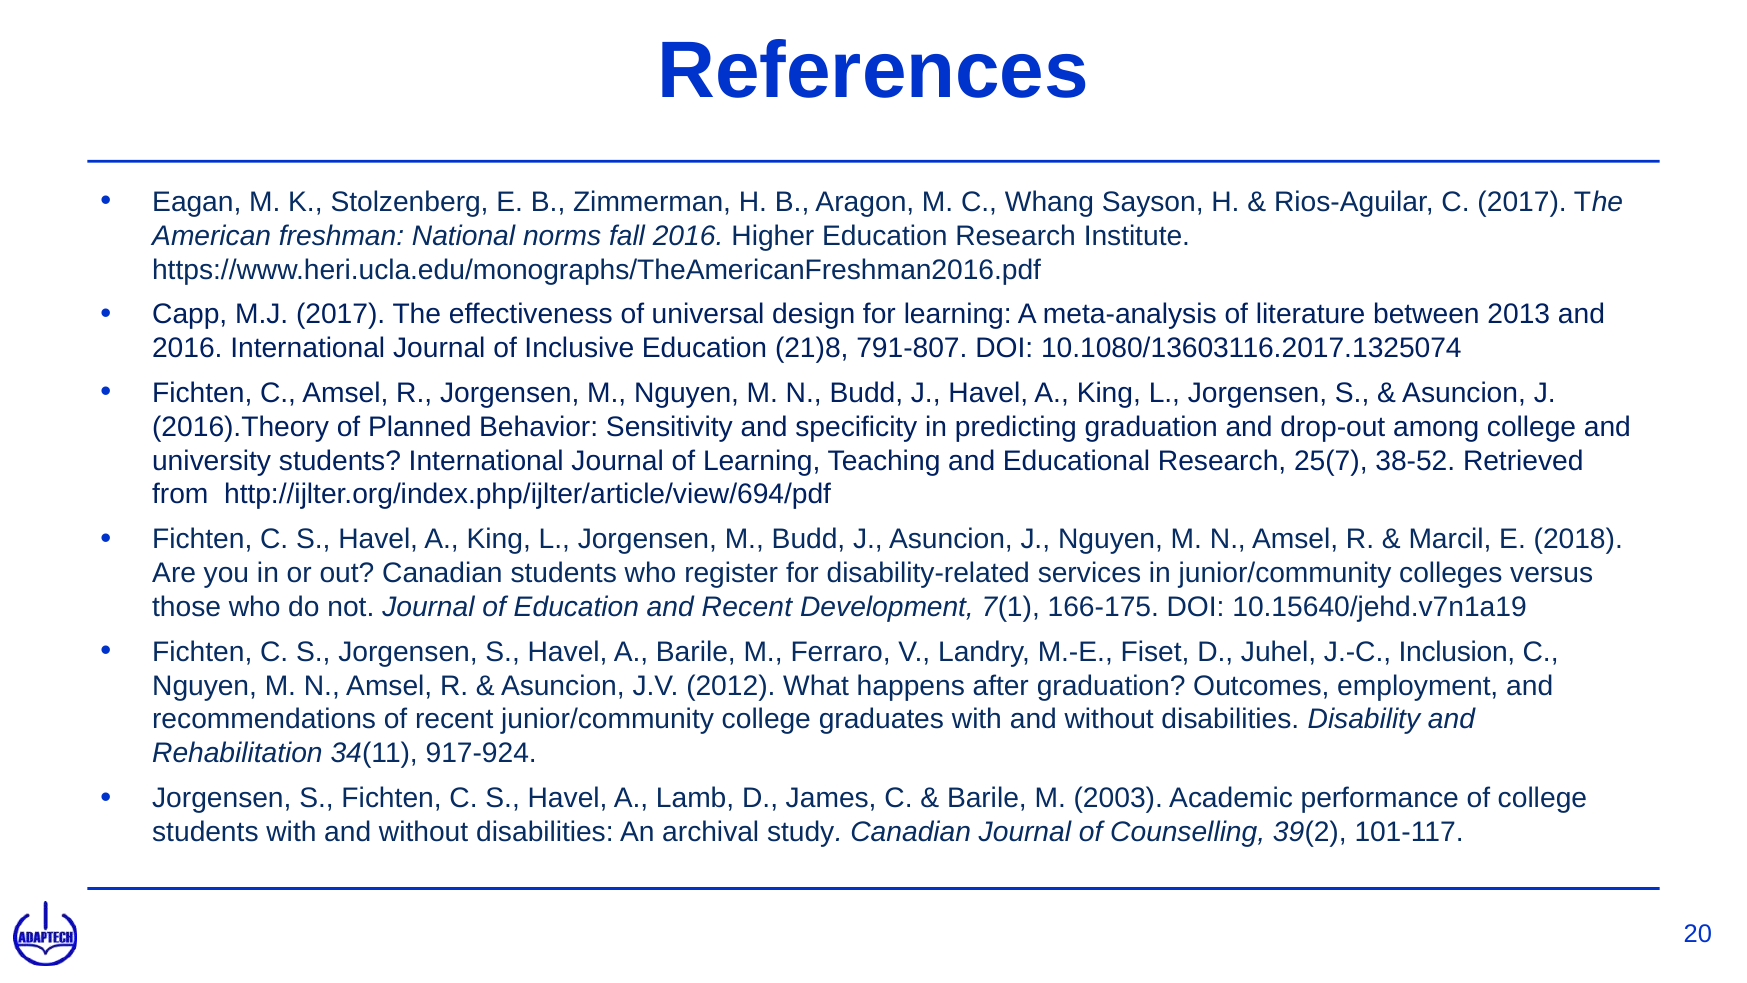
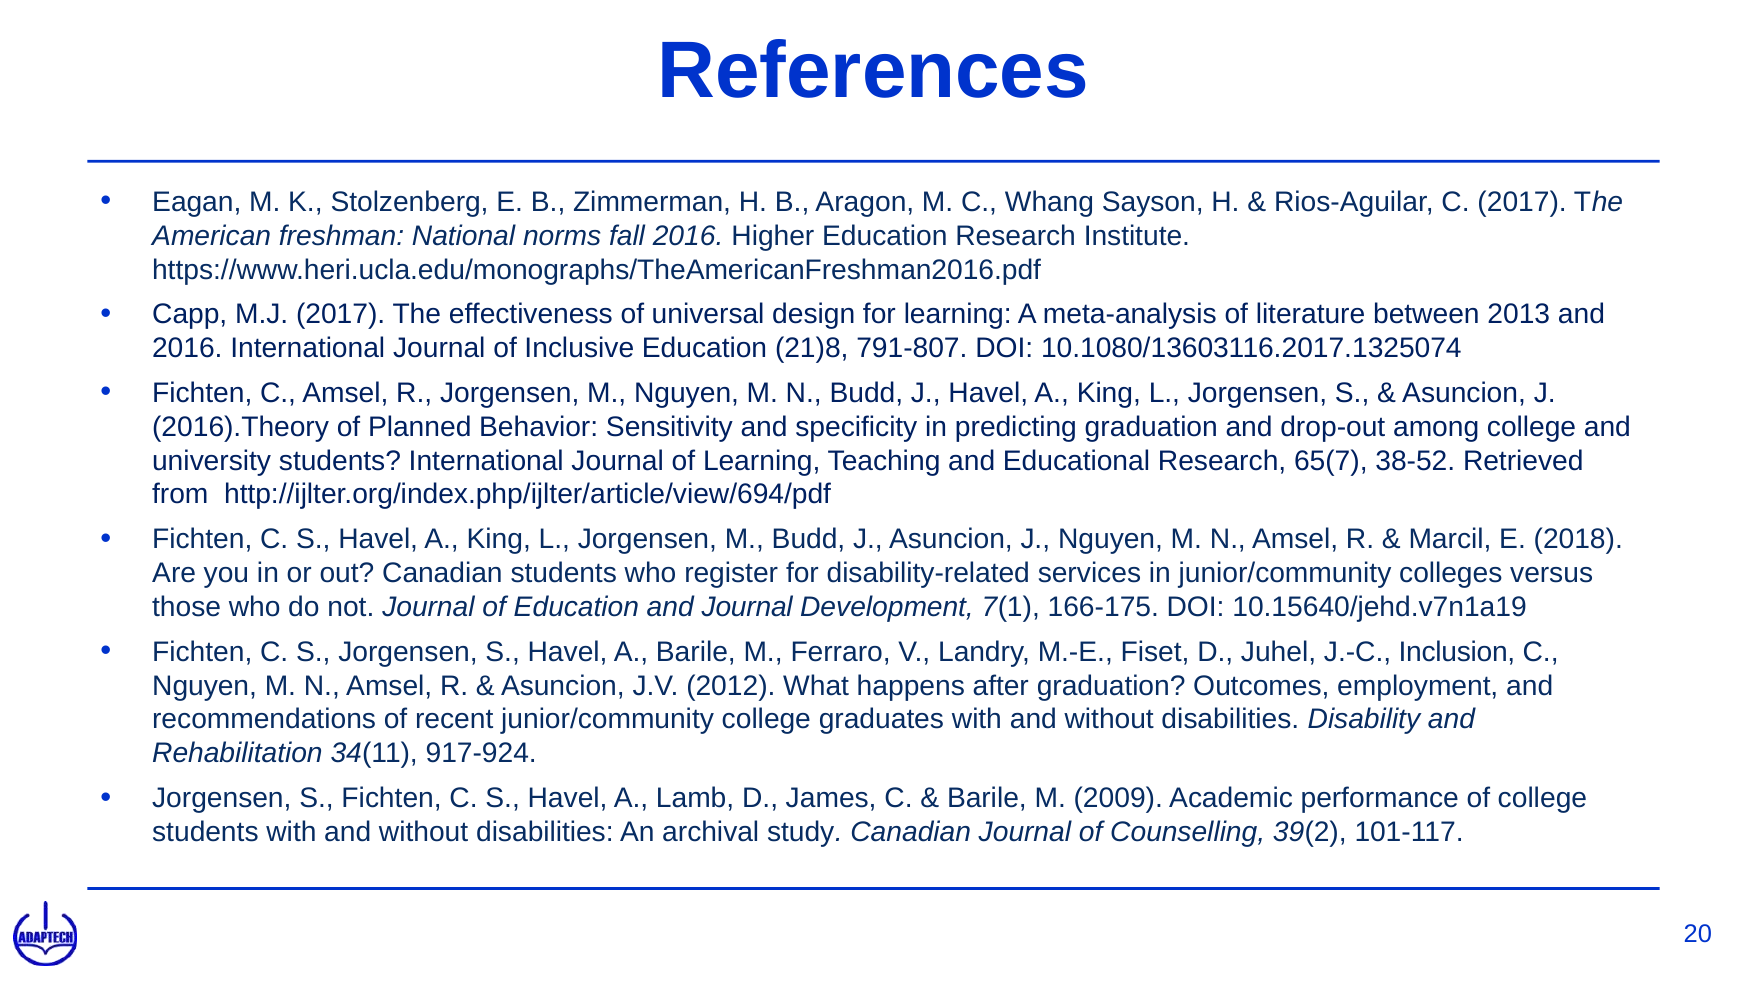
25(7: 25(7 -> 65(7
and Recent: Recent -> Journal
2003: 2003 -> 2009
